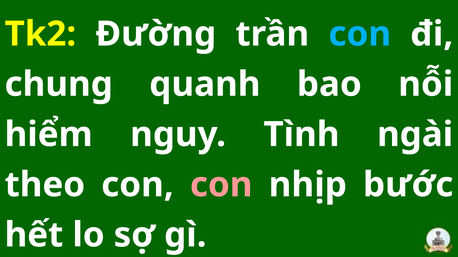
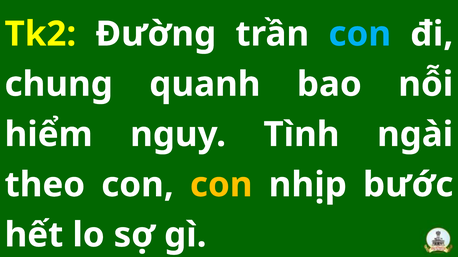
con at (221, 185) colour: pink -> yellow
